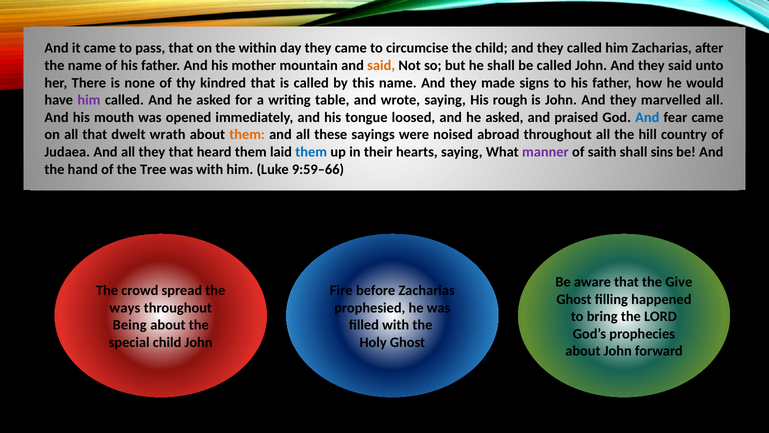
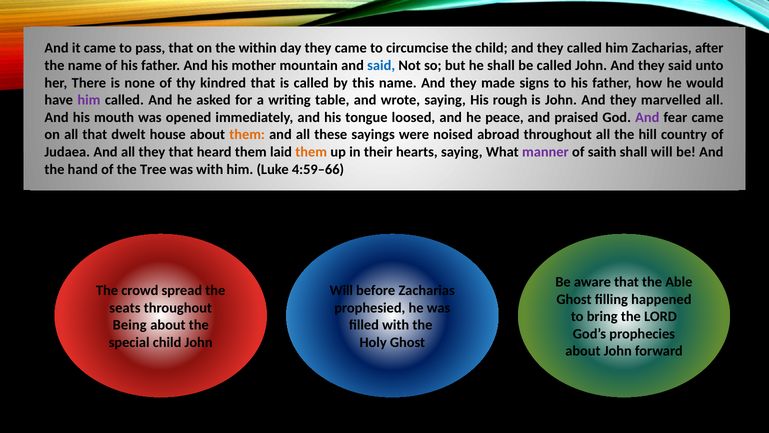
said at (381, 65) colour: orange -> blue
loosed and he asked: asked -> peace
And at (647, 117) colour: blue -> purple
wrath: wrath -> house
them at (311, 152) colour: blue -> orange
shall sins: sins -> will
9:59–66: 9:59–66 -> 4:59–66
Give: Give -> Able
Fire at (341, 290): Fire -> Will
ways: ways -> seats
